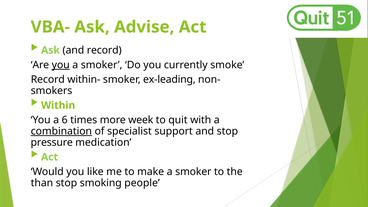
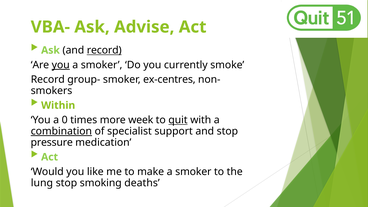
record at (104, 50) underline: none -> present
within-: within- -> group-
ex-leading: ex-leading -> ex-centres
6: 6 -> 0
quit underline: none -> present
than: than -> lung
people: people -> deaths
